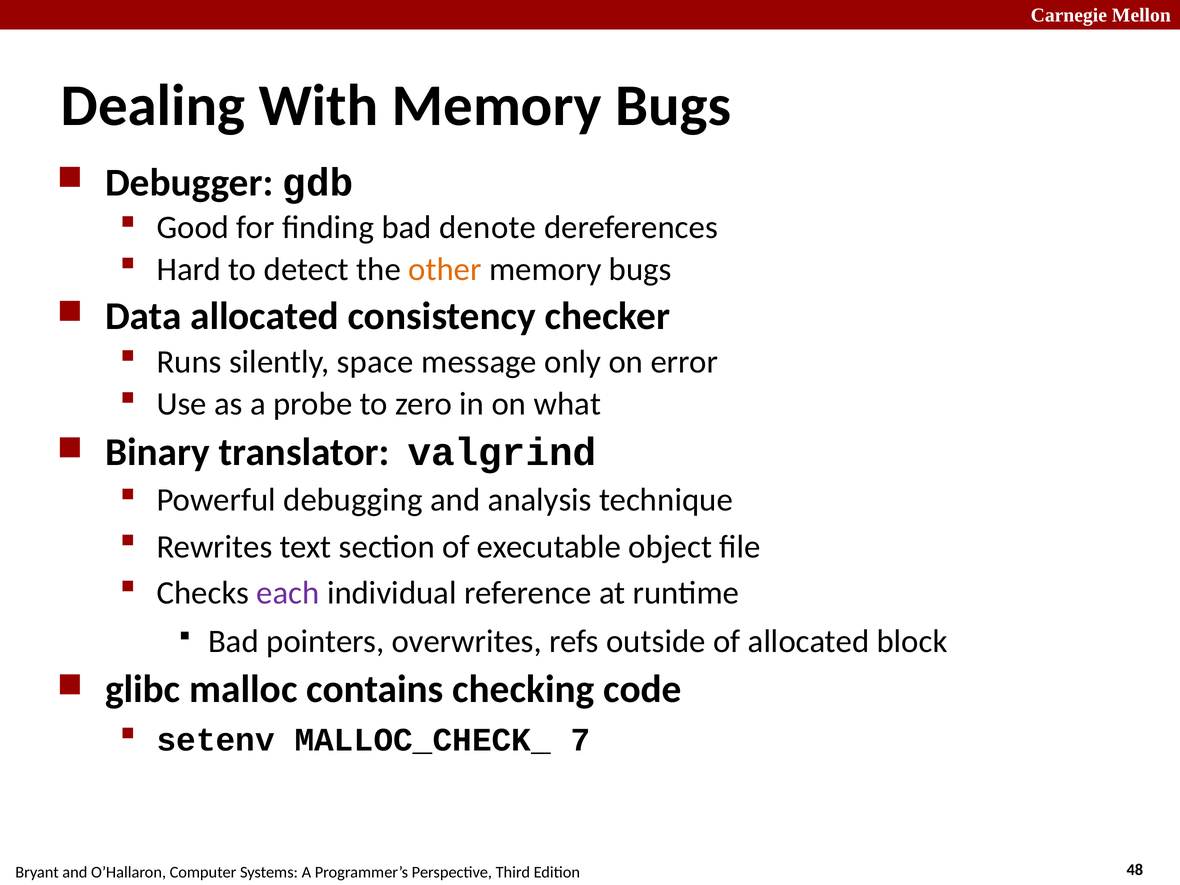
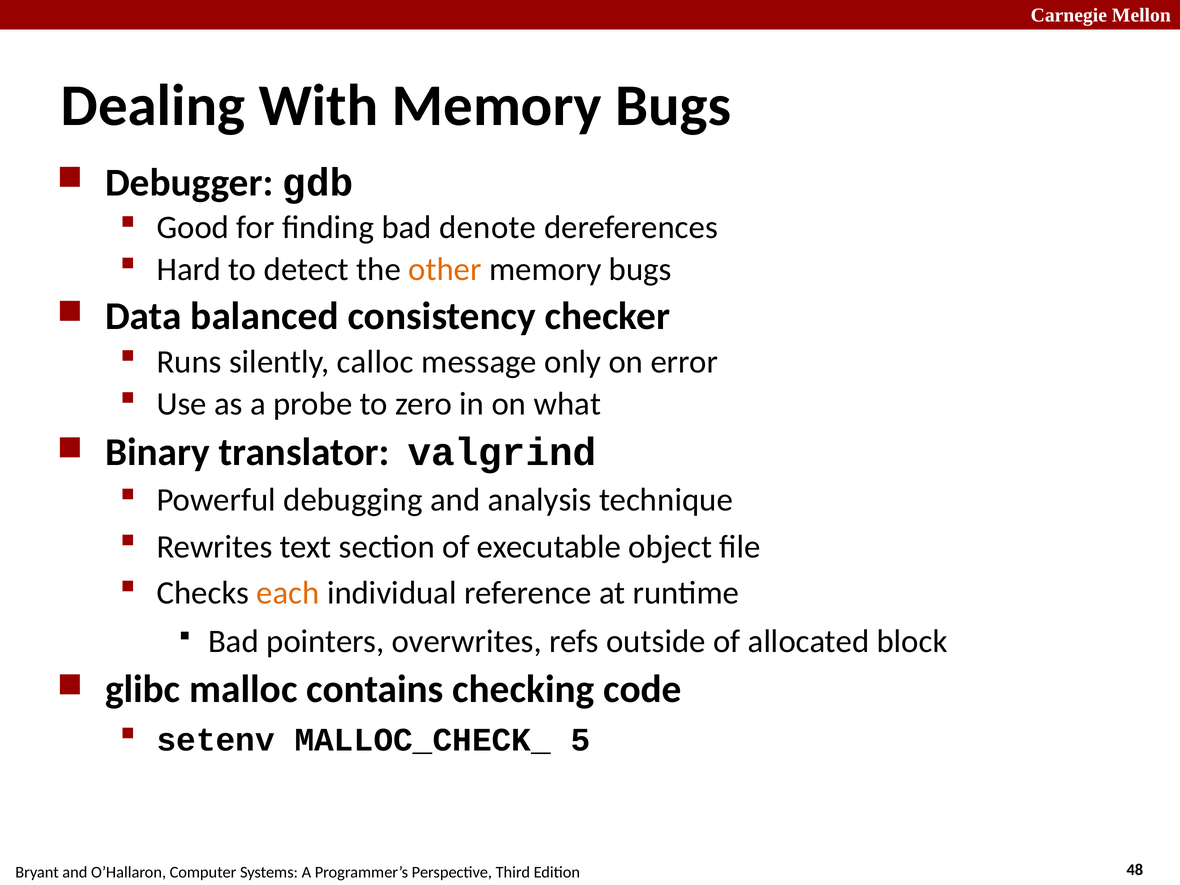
Data allocated: allocated -> balanced
space: space -> calloc
each colour: purple -> orange
7: 7 -> 5
